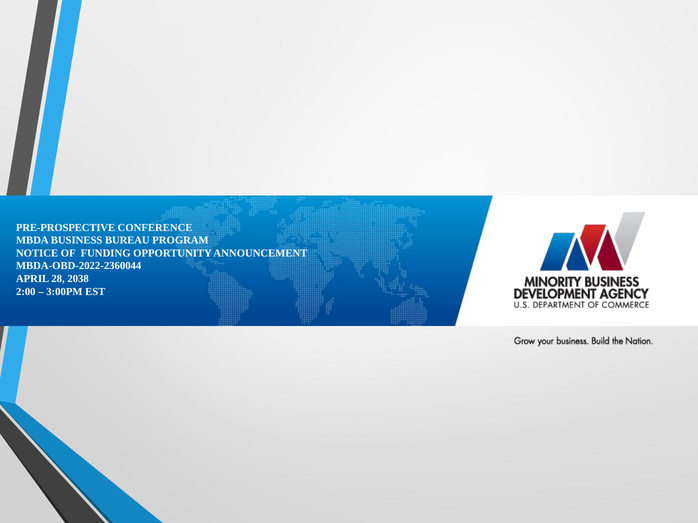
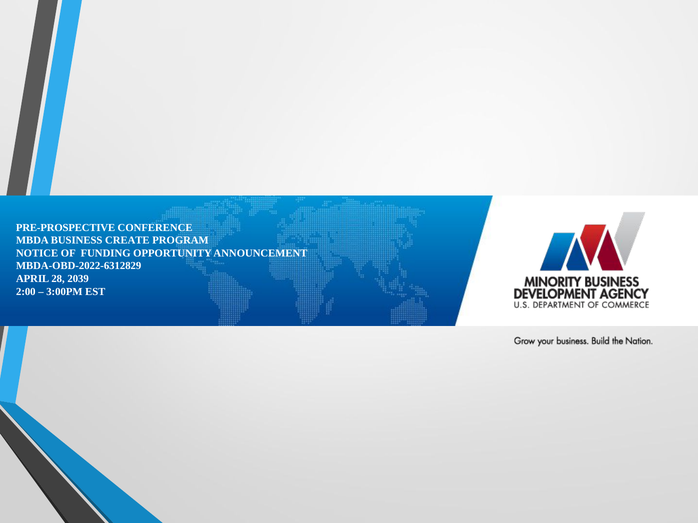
BUREAU: BUREAU -> CREATE
MBDA-OBD-2022-2360044: MBDA-OBD-2022-2360044 -> MBDA-OBD-2022-6312829
2038: 2038 -> 2039
